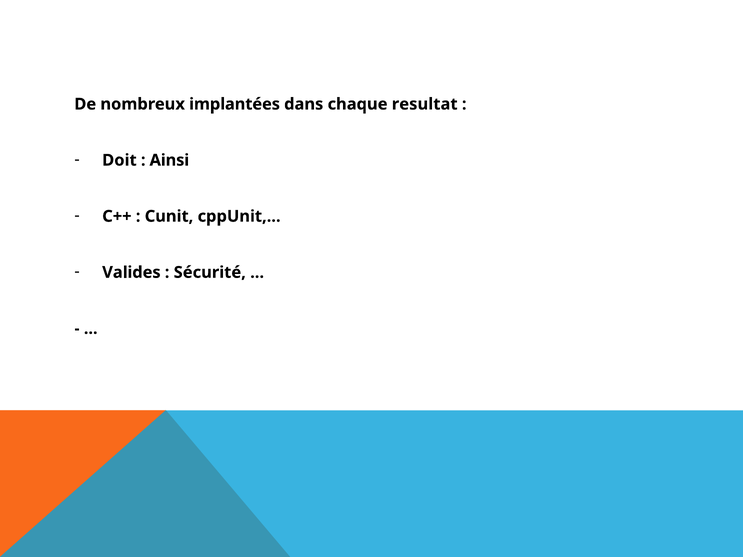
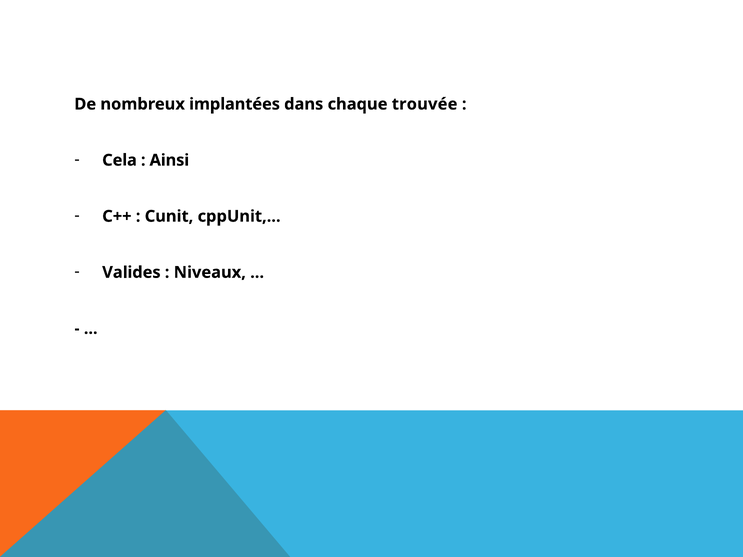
resultat: resultat -> trouvée
Doit: Doit -> Cela
Sécurité: Sécurité -> Niveaux
